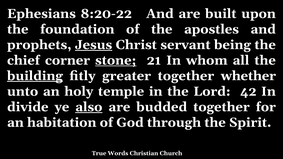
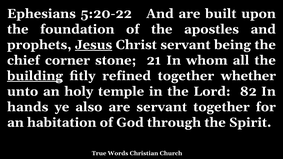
8:20-22: 8:20-22 -> 5:20-22
stone underline: present -> none
greater: greater -> refined
42: 42 -> 82
divide: divide -> hands
also underline: present -> none
are budded: budded -> servant
